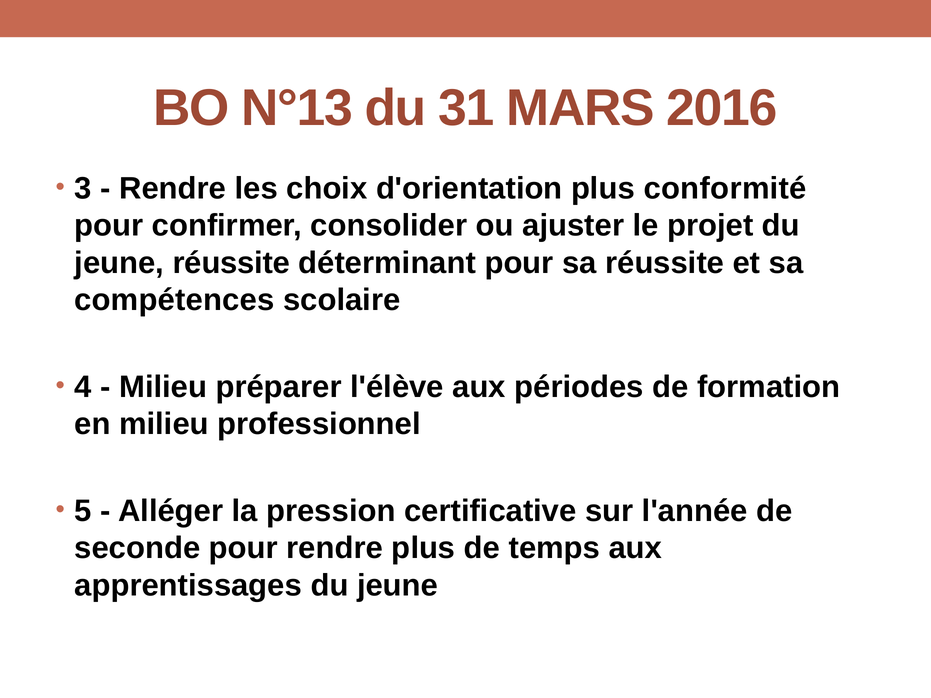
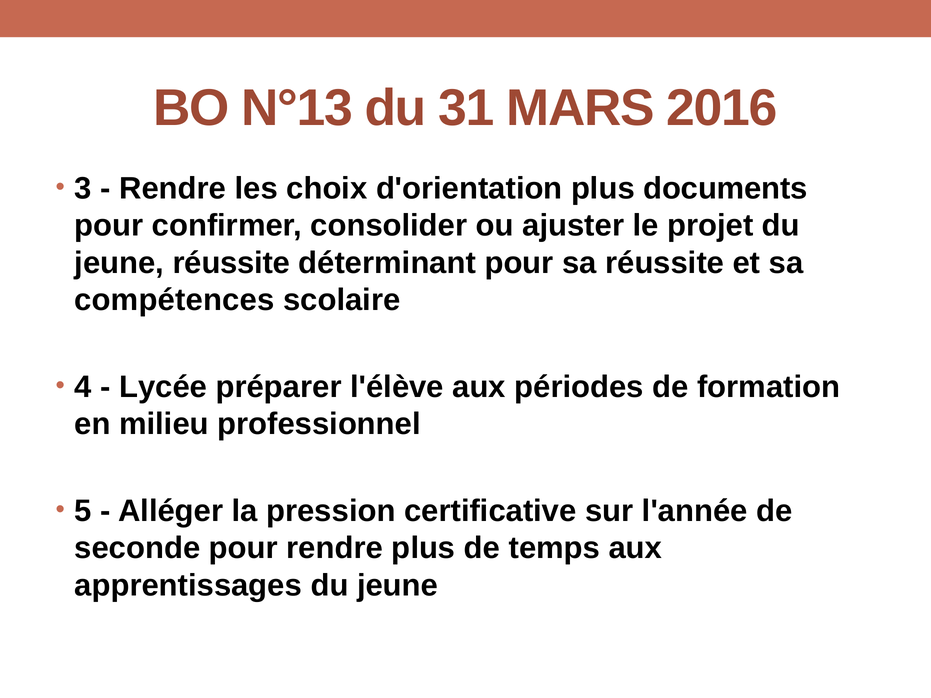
conformité: conformité -> documents
Milieu at (163, 387): Milieu -> Lycée
